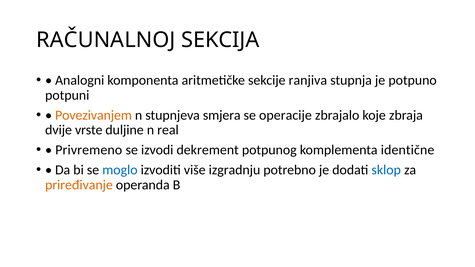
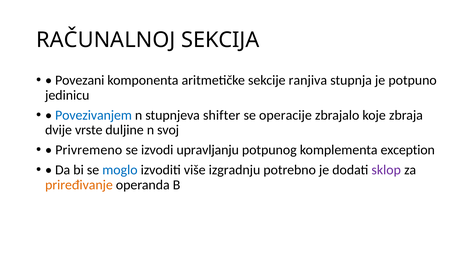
Analogni: Analogni -> Povezani
potpuni: potpuni -> jedinicu
Povezivanjem colour: orange -> blue
smjera: smjera -> shifter
real: real -> svoj
dekrement: dekrement -> upravljanju
identične: identične -> exception
sklop colour: blue -> purple
